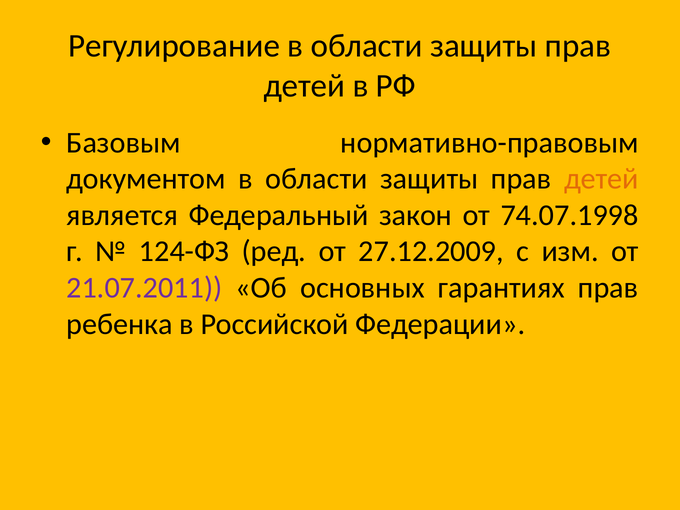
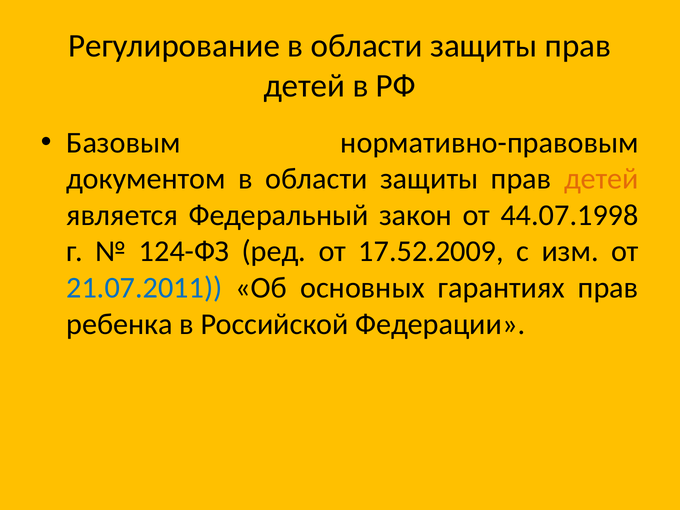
74.07.1998: 74.07.1998 -> 44.07.1998
27.12.2009: 27.12.2009 -> 17.52.2009
21.07.2011 colour: purple -> blue
